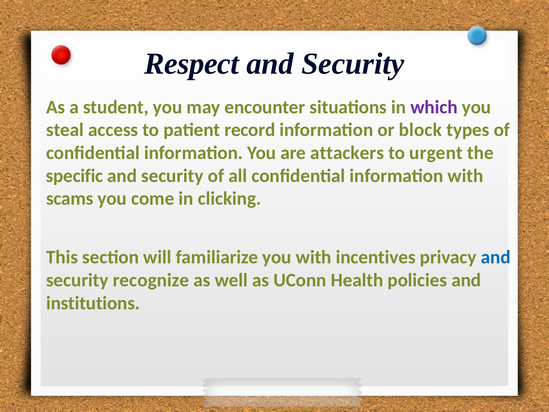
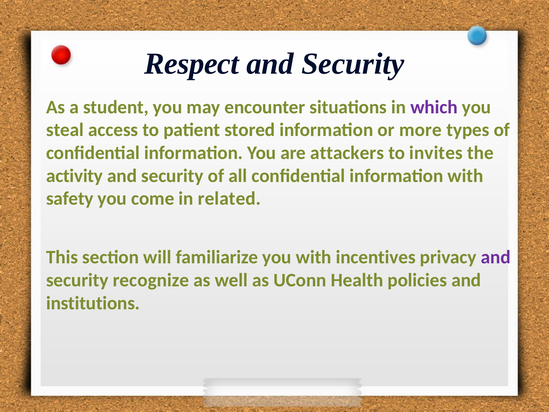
record: record -> stored
block: block -> more
urgent: urgent -> invites
specific: specific -> activity
scams: scams -> safety
clicking: clicking -> related
and at (496, 257) colour: blue -> purple
